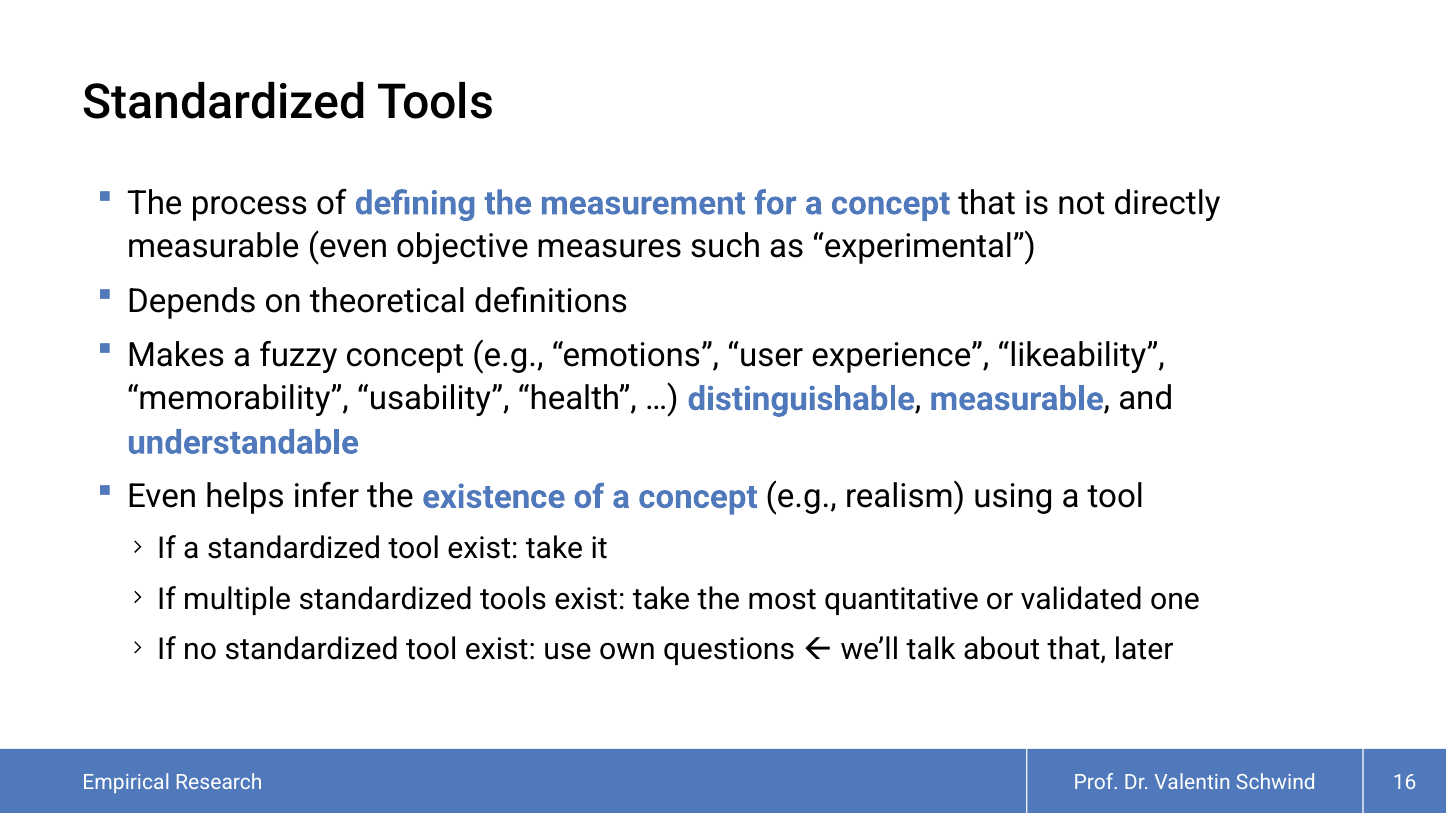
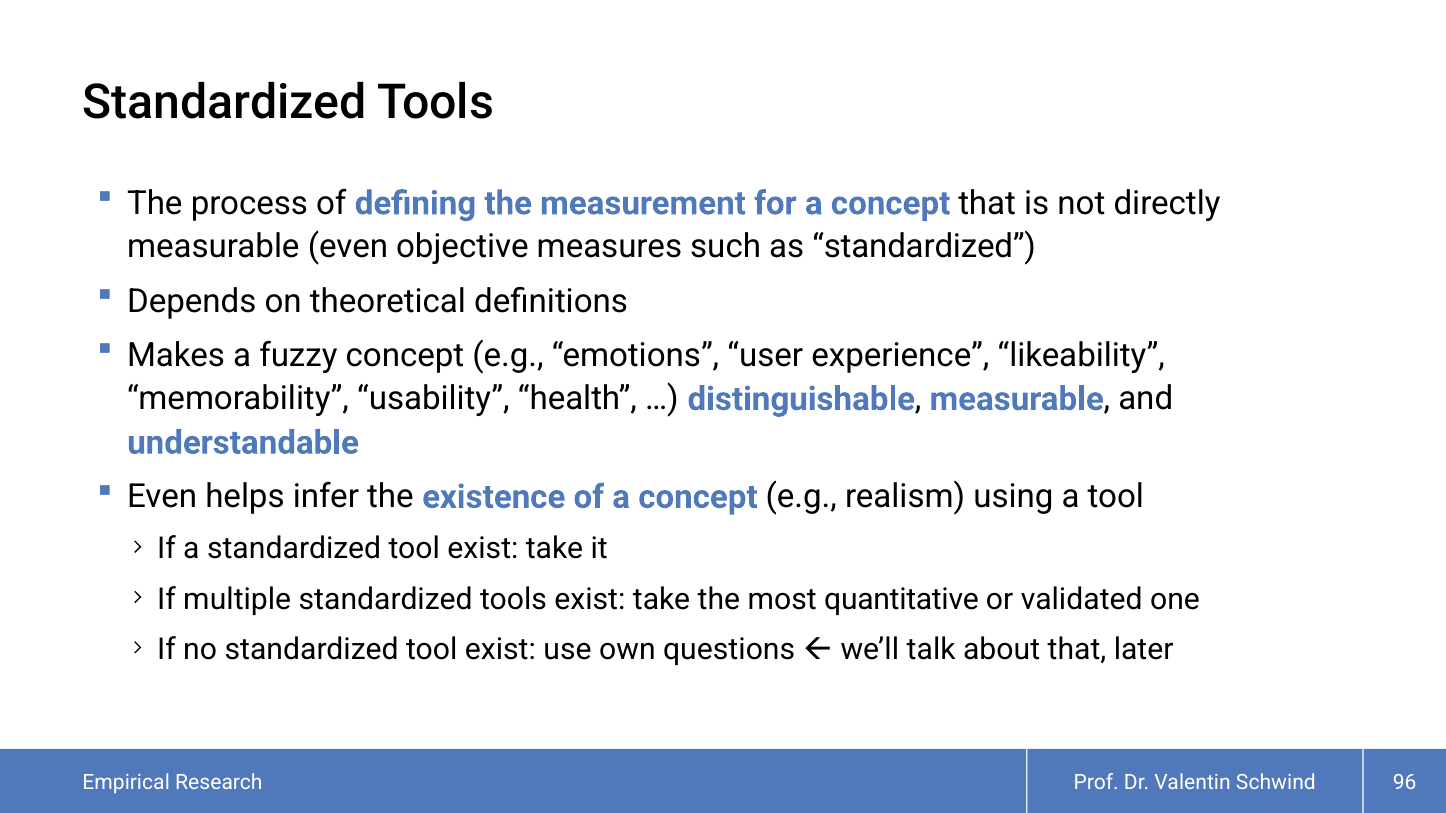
as experimental: experimental -> standardized
16: 16 -> 96
